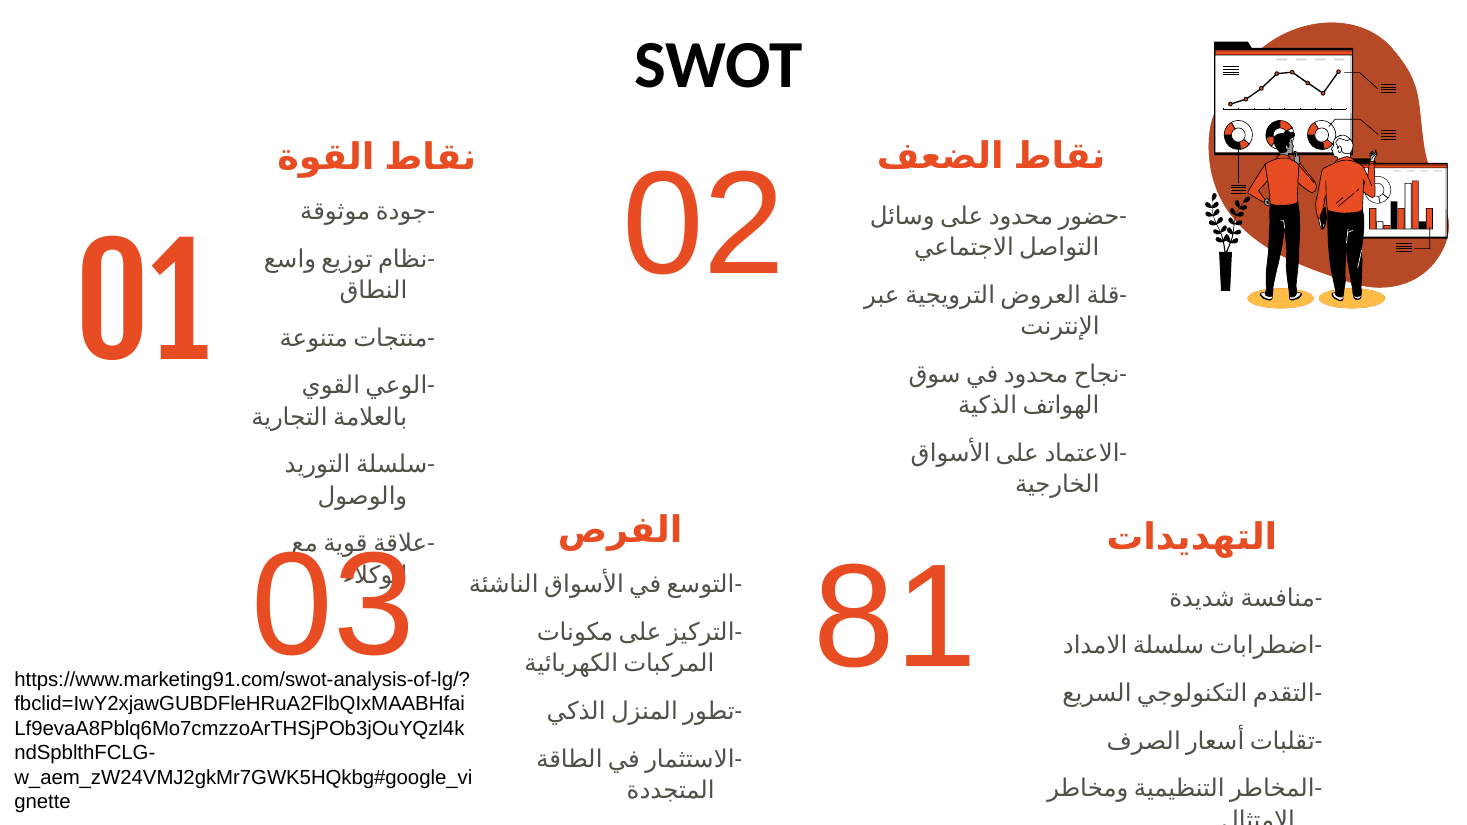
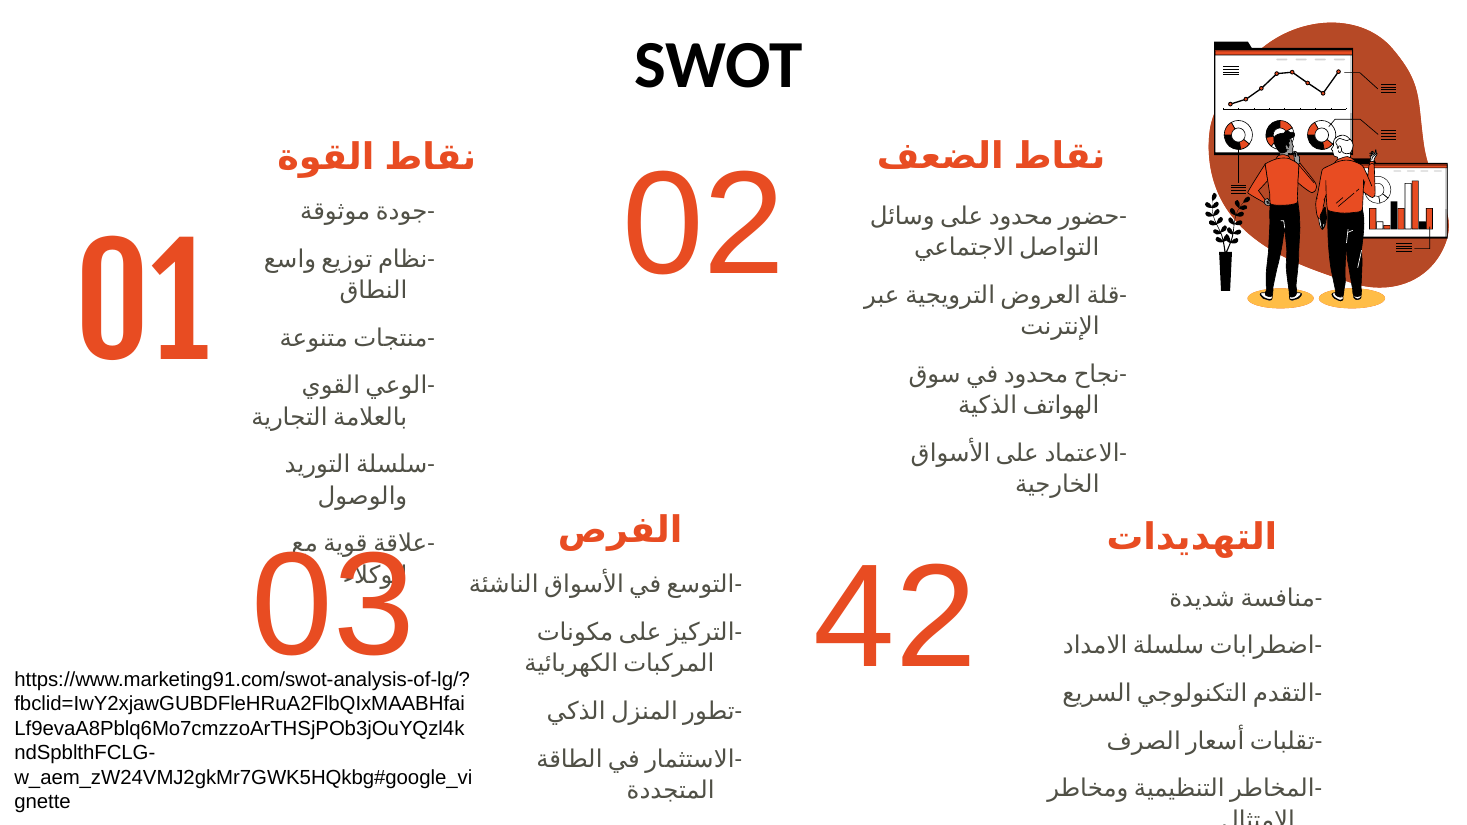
81: 81 -> 42
